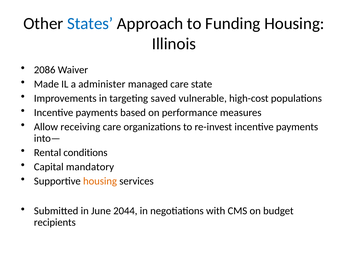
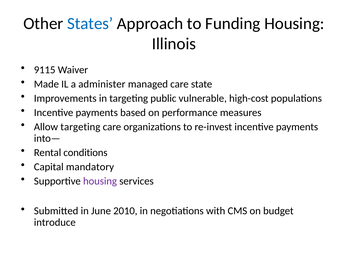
2086: 2086 -> 9115
saved: saved -> public
Allow receiving: receiving -> targeting
housing at (100, 181) colour: orange -> purple
2044: 2044 -> 2010
recipients: recipients -> introduce
